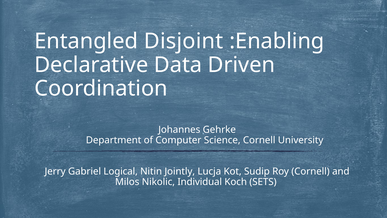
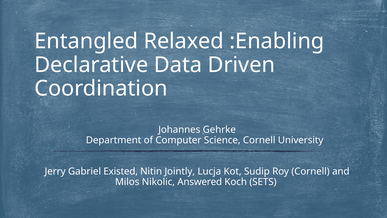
Disjoint: Disjoint -> Relaxed
Logical: Logical -> Existed
Individual: Individual -> Answered
